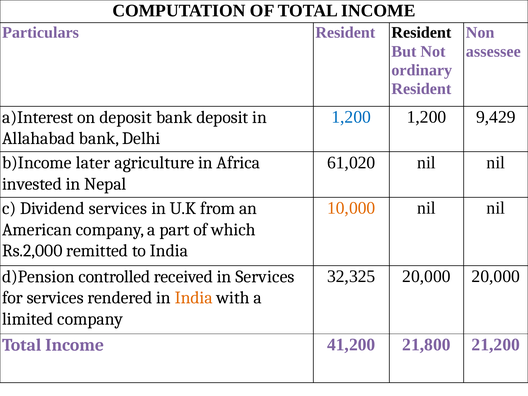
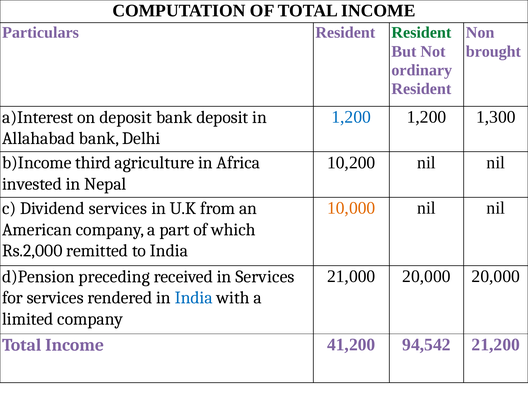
Resident at (421, 33) colour: black -> green
assessee: assessee -> brought
9,429: 9,429 -> 1,300
61,020: 61,020 -> 10,200
later: later -> third
32,325: 32,325 -> 21,000
controlled: controlled -> preceding
India at (194, 298) colour: orange -> blue
21,800: 21,800 -> 94,542
